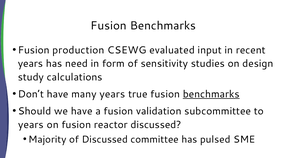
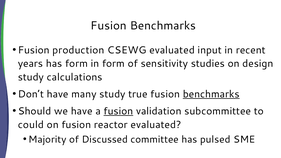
has need: need -> form
many years: years -> study
fusion at (118, 111) underline: none -> present
years at (31, 125): years -> could
reactor discussed: discussed -> evaluated
